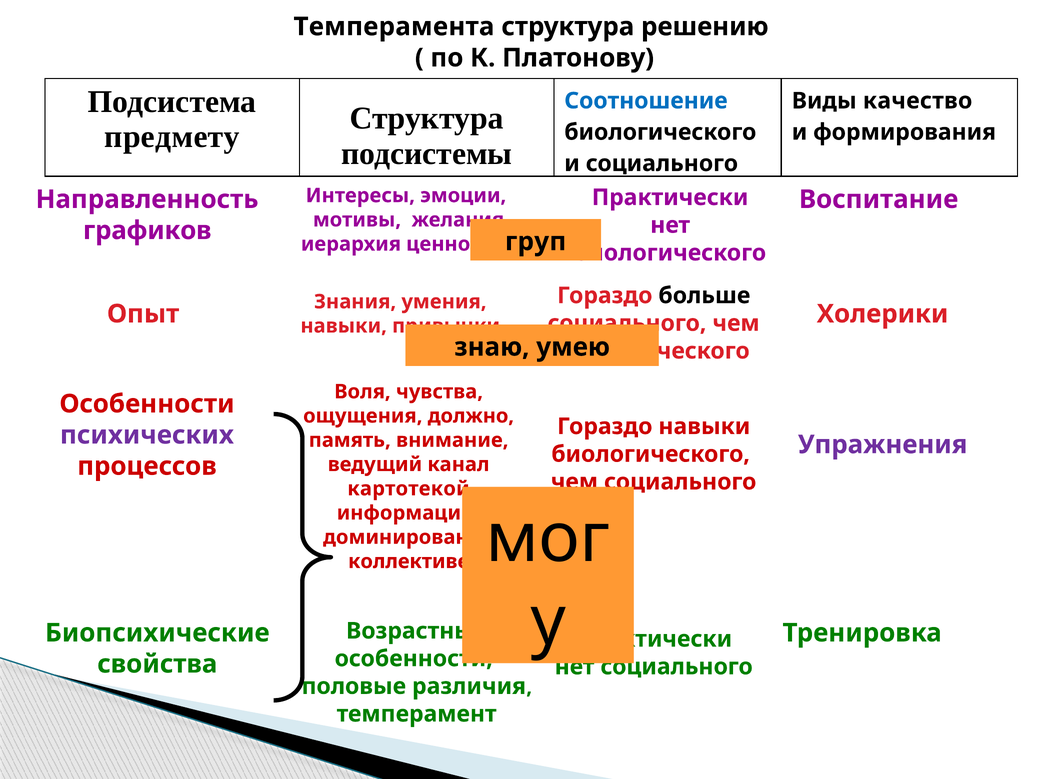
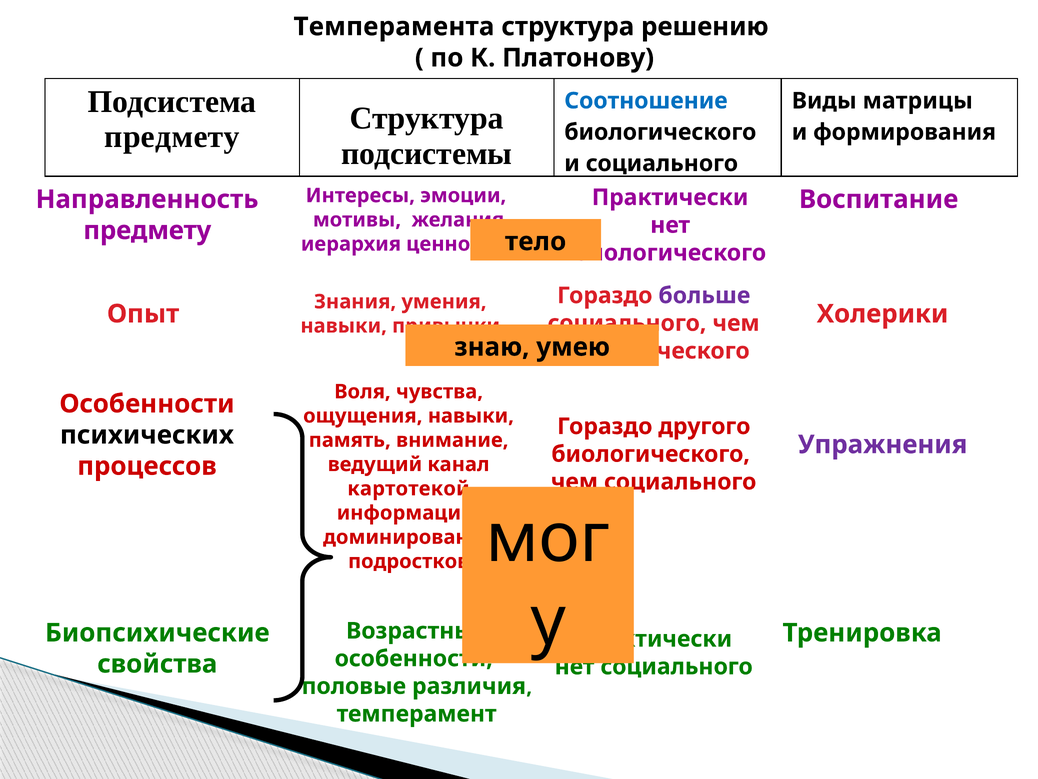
качество: качество -> матрицы
графиков at (147, 230): графиков -> предмету
груп: груп -> тело
больше colour: black -> purple
ощущения должно: должно -> навыки
Гораздо навыки: навыки -> другого
психических colour: purple -> black
коллективе: коллективе -> подростков
